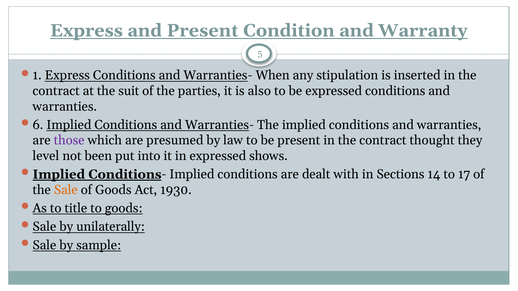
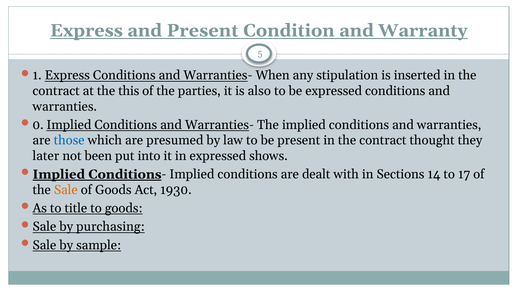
suit: suit -> this
6: 6 -> 0
those colour: purple -> blue
level: level -> later
unilaterally: unilaterally -> purchasing
